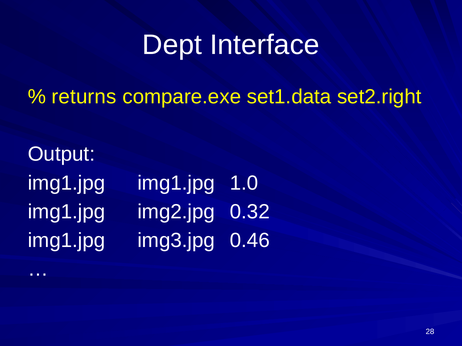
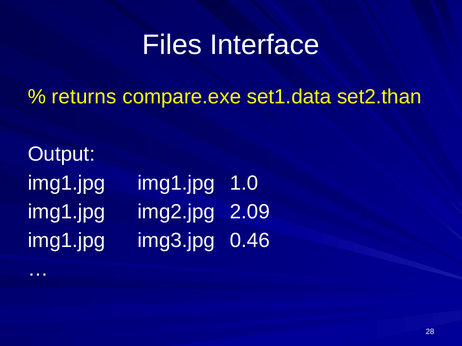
Dept: Dept -> Files
set2.right: set2.right -> set2.than
0.32: 0.32 -> 2.09
